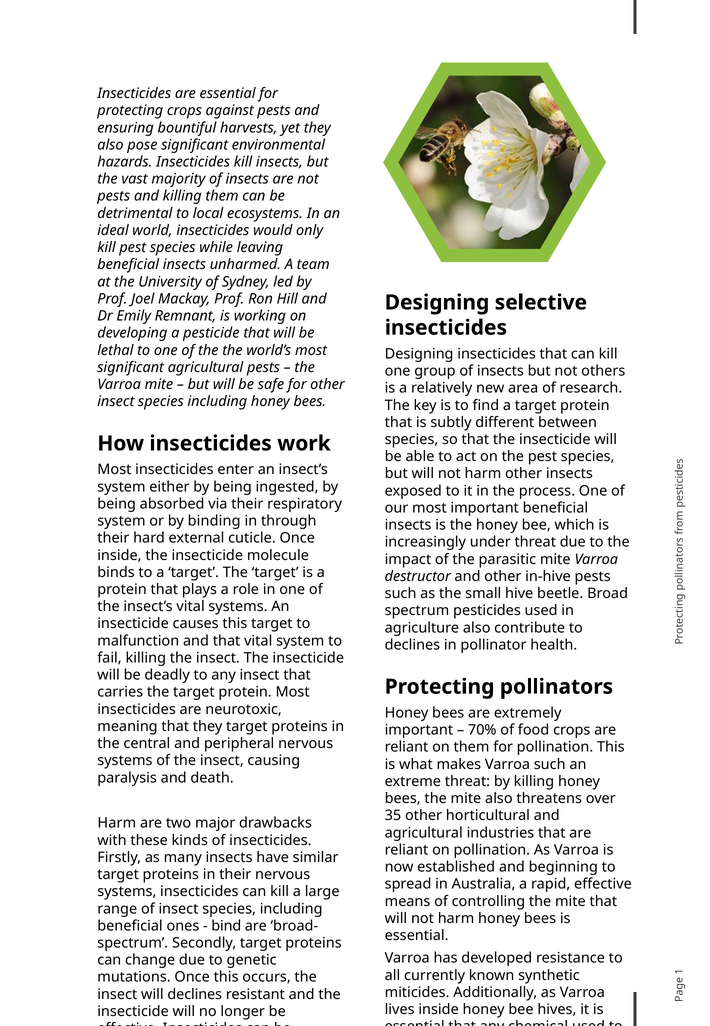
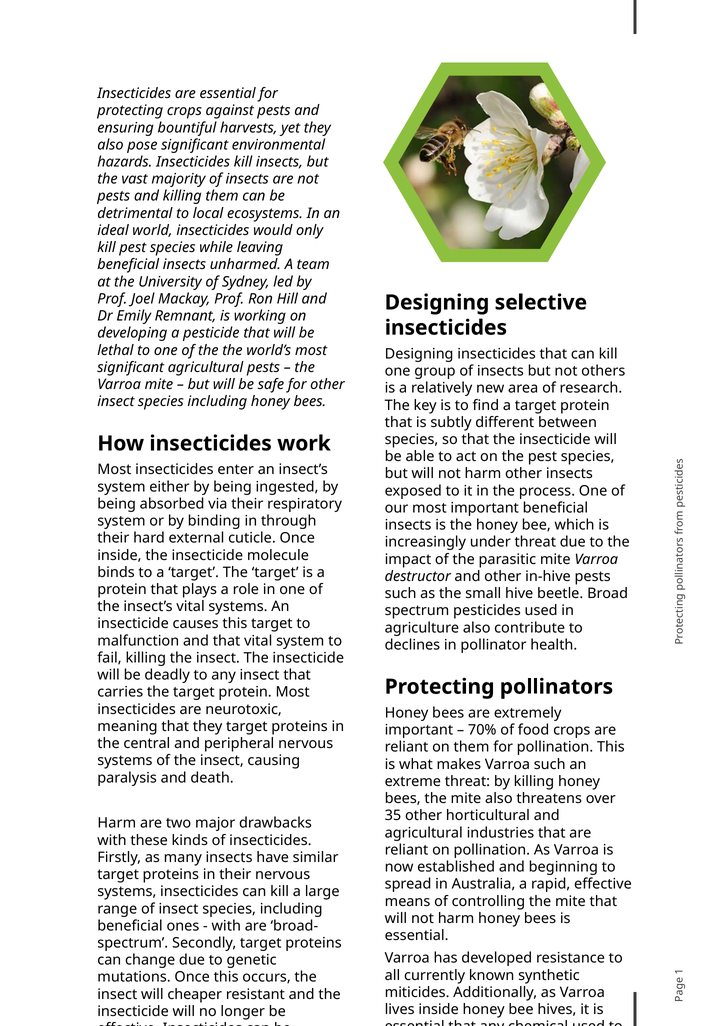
bind at (226, 925): bind -> with
will declines: declines -> cheaper
